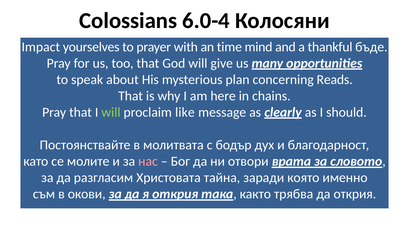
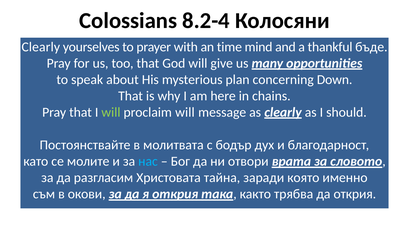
6.0-4: 6.0-4 -> 8.2-4
Impact at (41, 47): Impact -> Clearly
Reads: Reads -> Down
proclaim like: like -> will
нас colour: pink -> light blue
